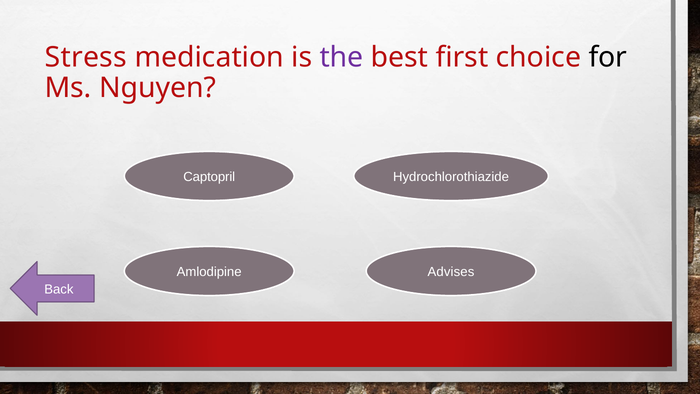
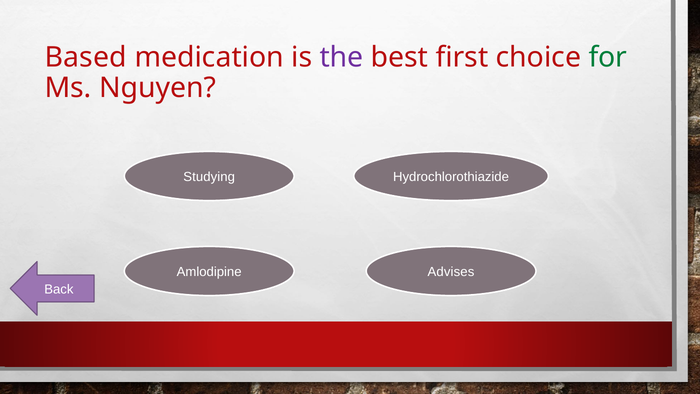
Stress: Stress -> Based
for colour: black -> green
Captopril: Captopril -> Studying
